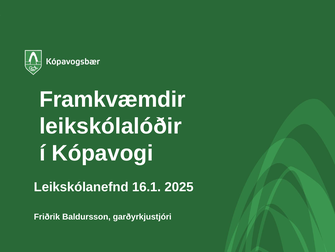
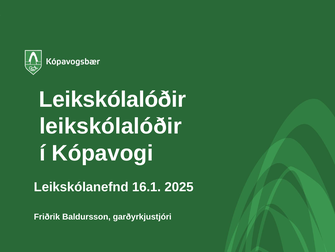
Framkvæmdir at (112, 99): Framkvæmdir -> Leikskólalóðir
